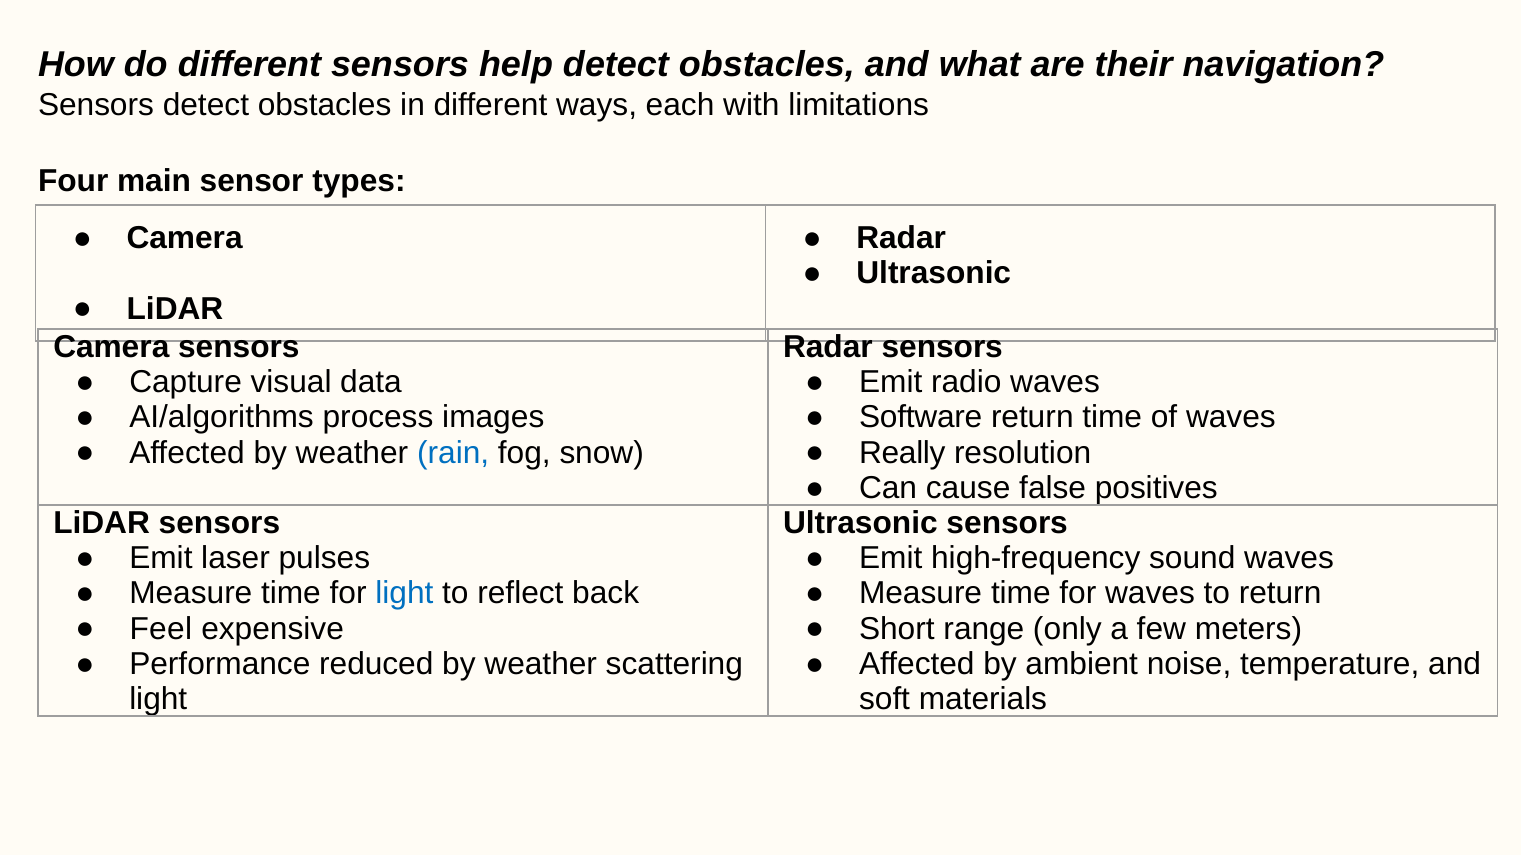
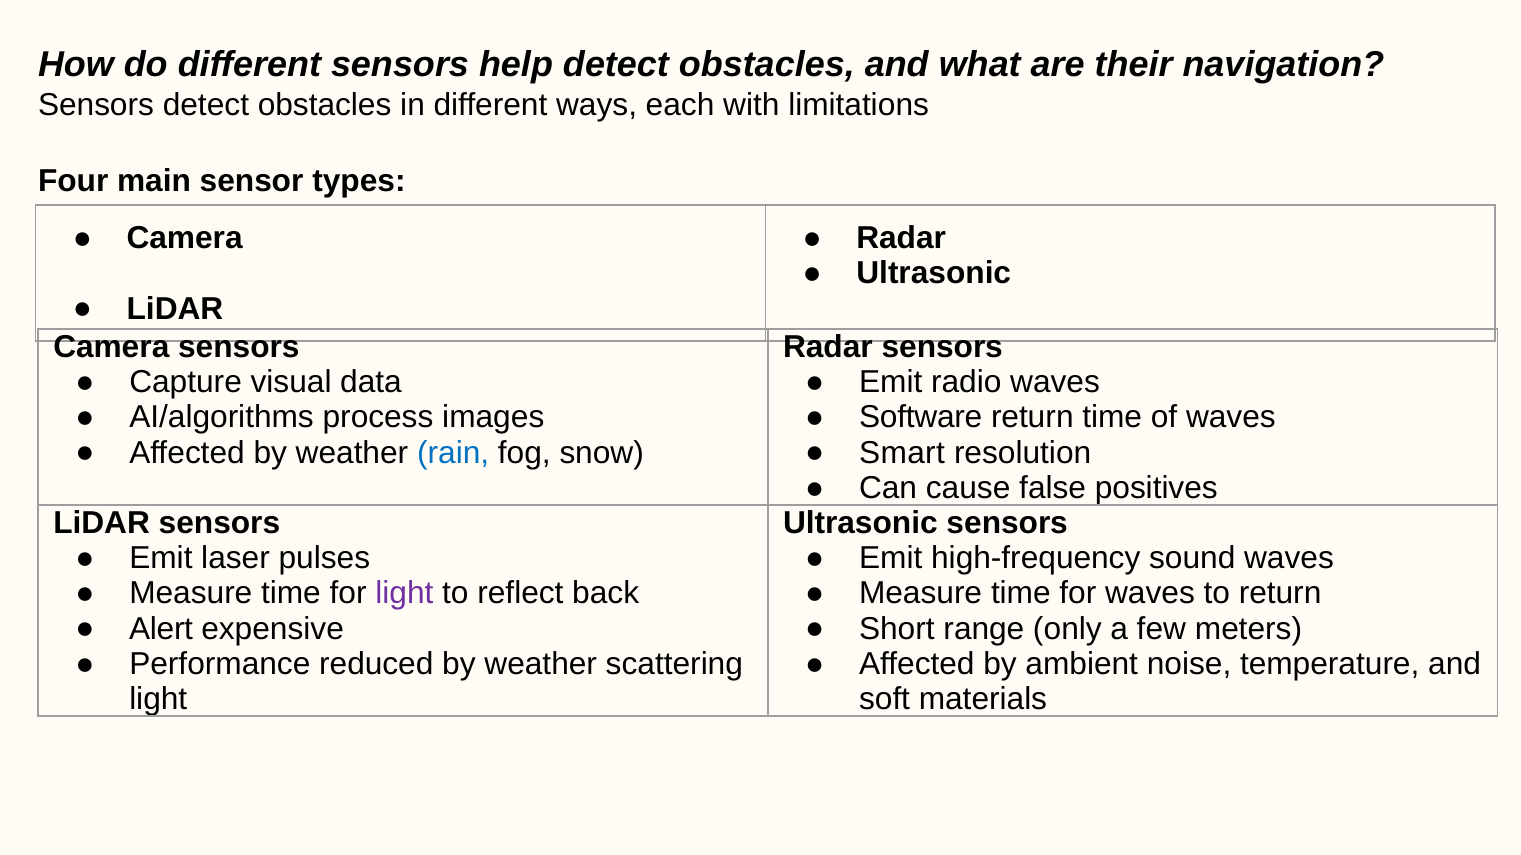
Really: Really -> Smart
light at (404, 594) colour: blue -> purple
Feel: Feel -> Alert
